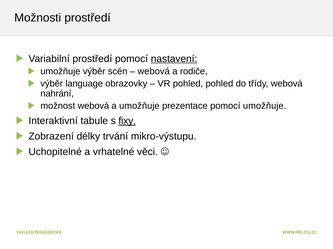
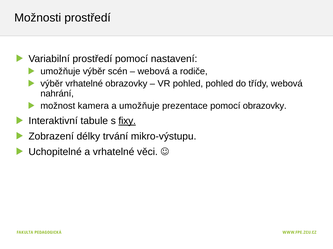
nastavení underline: present -> none
výběr language: language -> vrhatelné
možnost webová: webová -> kamera
pomocí umožňuje: umožňuje -> obrazovky
